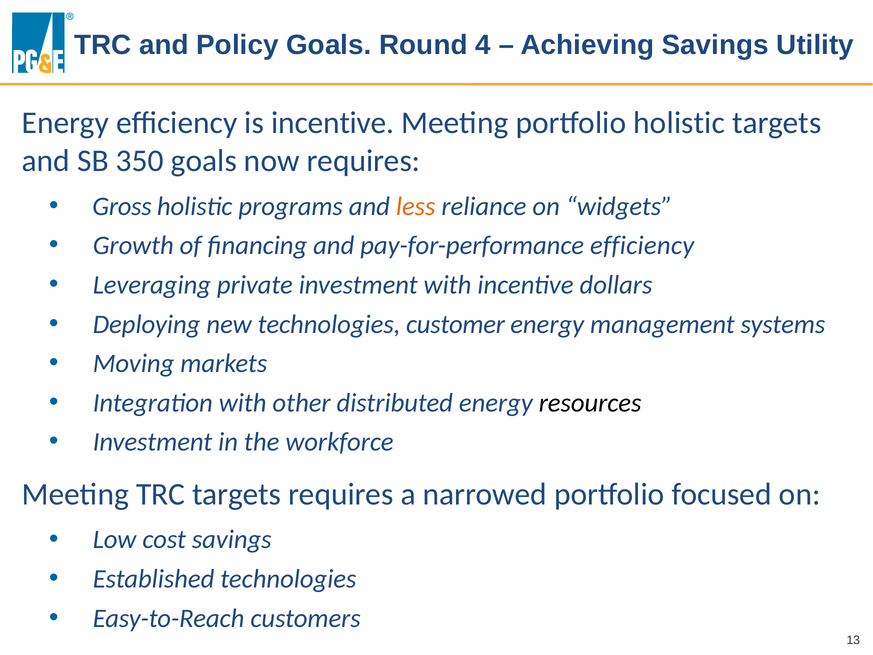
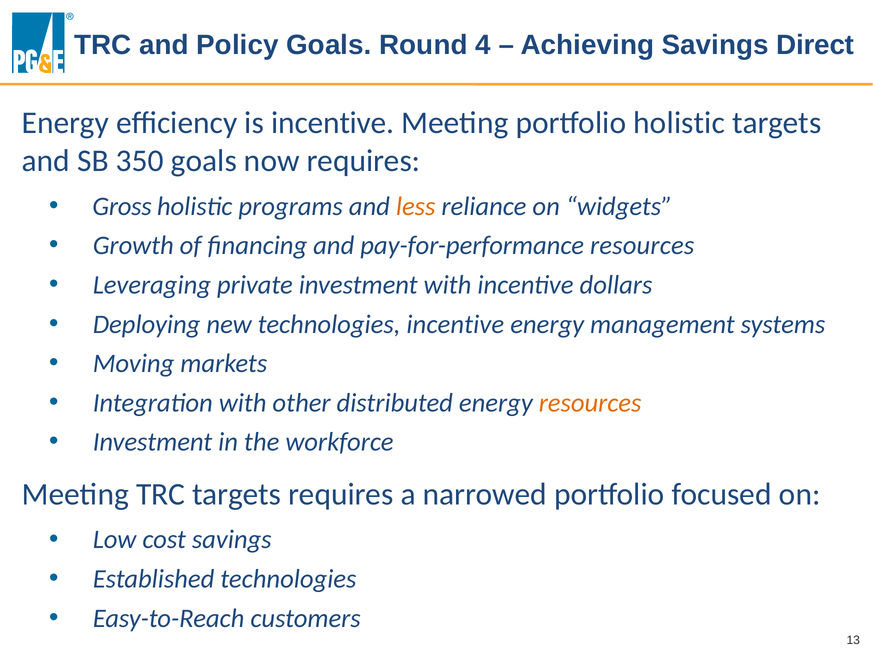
Utility: Utility -> Direct
pay-for-performance efficiency: efficiency -> resources
technologies customer: customer -> incentive
resources at (590, 403) colour: black -> orange
